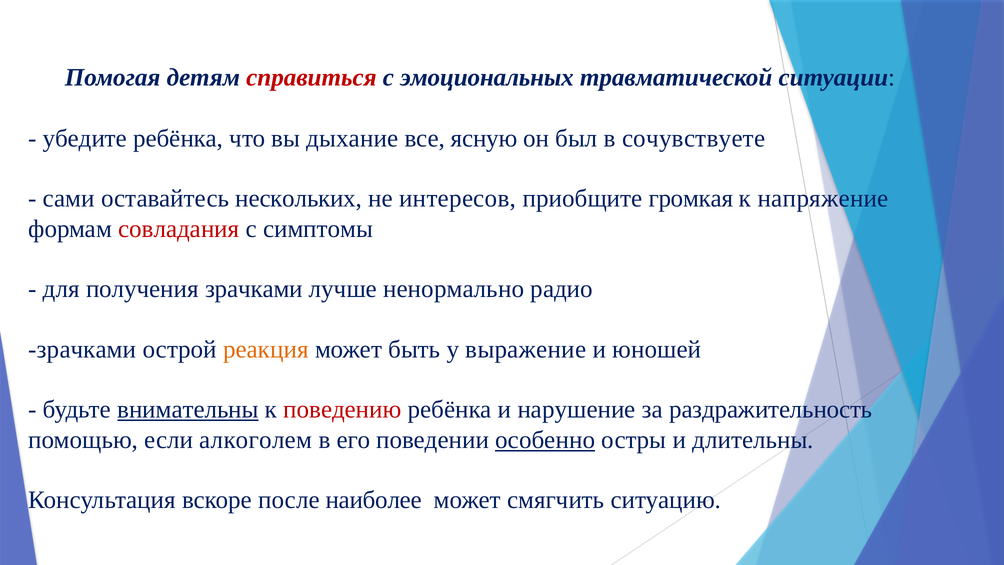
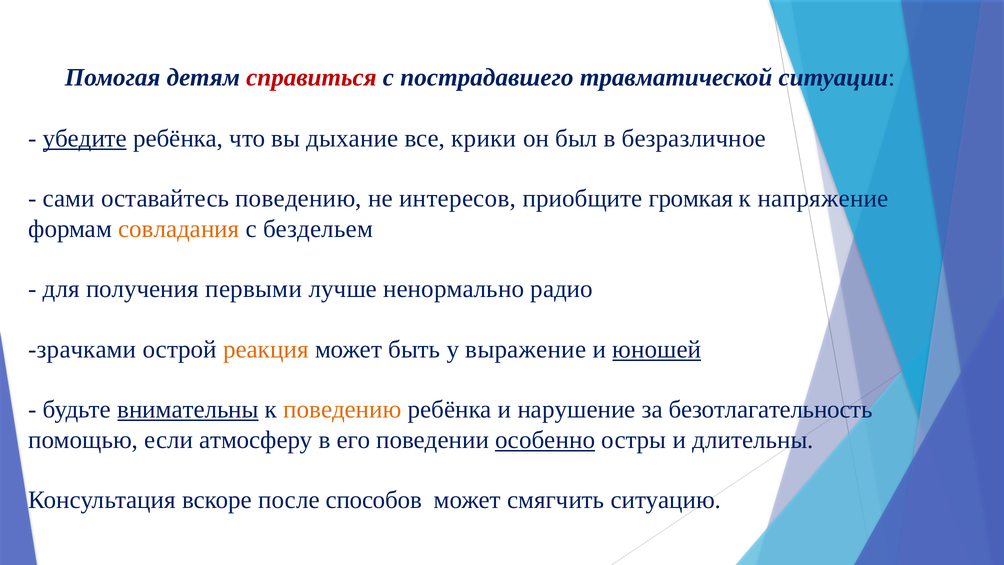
эмоциональных: эмоциональных -> пострадавшего
убедите underline: none -> present
ясную: ясную -> крики
сочувствуете: сочувствуете -> безразличное
оставайтесь нескольких: нескольких -> поведению
совладания colour: red -> orange
симптомы: симптомы -> бездельем
получения зрачками: зрачками -> первыми
юношей underline: none -> present
поведению at (342, 409) colour: red -> orange
раздражительность: раздражительность -> безотлагательность
алкоголем: алкоголем -> атмосферу
наиболее: наиболее -> способов
